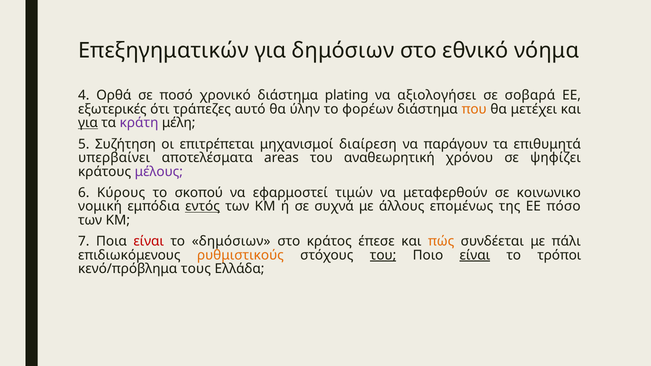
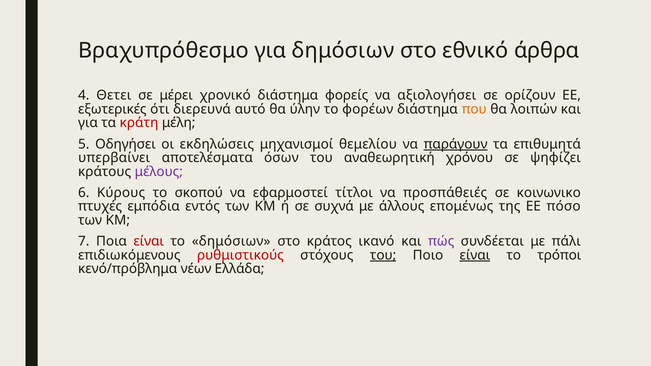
Επεξηγηματικών: Επεξηγηματικών -> Βραχυπρόθεσμο
νόημα: νόημα -> άρθρα
Ορθά: Ορθά -> Θετει
ποσό: ποσό -> μέρει
plating: plating -> φορείς
σοβαρά: σοβαρά -> ορίζουν
τράπεζες: τράπεζες -> διερευνά
μετέχει: μετέχει -> λοιπών
για at (88, 123) underline: present -> none
κράτη colour: purple -> red
Συζήτηση: Συζήτηση -> Οδηγήσει
επιτρέπεται: επιτρέπεται -> εκδηλώσεις
διαίρεση: διαίρεση -> θεμελίου
παράγουν underline: none -> present
areas: areas -> όσων
τιμών: τιμών -> τίτλοι
μεταφερθούν: μεταφερθούν -> προσπάθειές
νομική: νομική -> πτυχές
εντός underline: present -> none
έπεσε: έπεσε -> ικανό
πώς colour: orange -> purple
ρυθμιστικούς colour: orange -> red
τους: τους -> νέων
